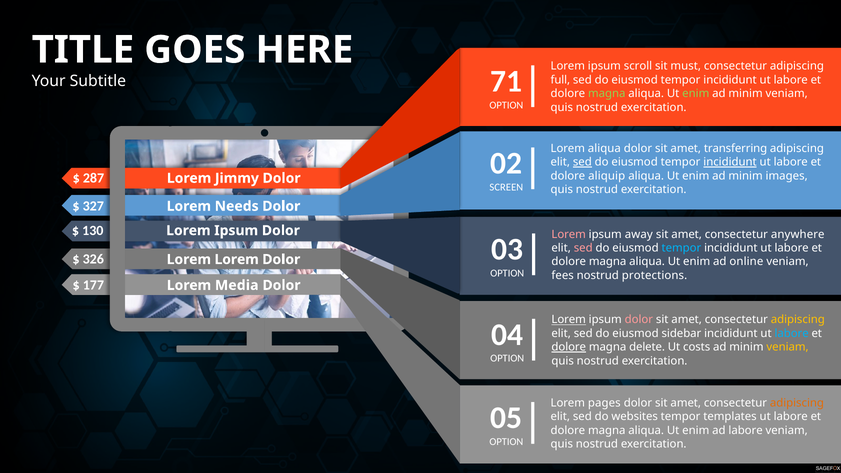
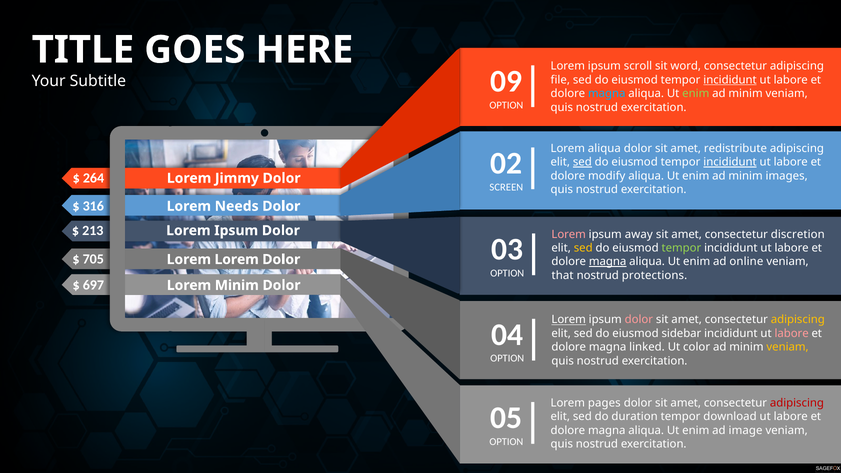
must: must -> word
71: 71 -> 09
full: full -> file
incididunt at (730, 80) underline: none -> present
magna at (607, 94) colour: light green -> light blue
transferring: transferring -> redistribute
287: 287 -> 264
aliquip: aliquip -> modify
327: 327 -> 316
130: 130 -> 213
anywhere: anywhere -> discretion
sed at (583, 248) colour: pink -> yellow
tempor at (681, 248) colour: light blue -> light green
326: 326 -> 705
magna at (608, 262) underline: none -> present
fees: fees -> that
177: 177 -> 697
Lorem Media: Media -> Minim
labore at (792, 333) colour: light blue -> pink
dolore at (569, 347) underline: present -> none
delete: delete -> linked
costs: costs -> color
adipiscing at (797, 403) colour: orange -> red
websites: websites -> duration
templates: templates -> download
ad labore: labore -> image
